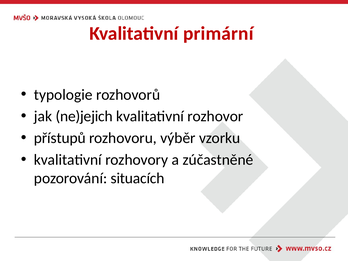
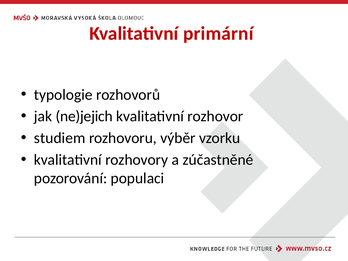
přístupů: přístupů -> studiem
situacích: situacích -> populaci
